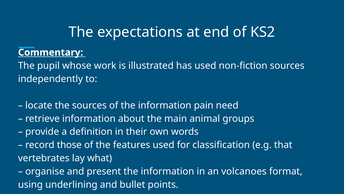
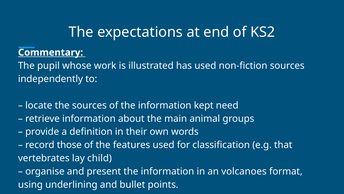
pain: pain -> kept
what: what -> child
